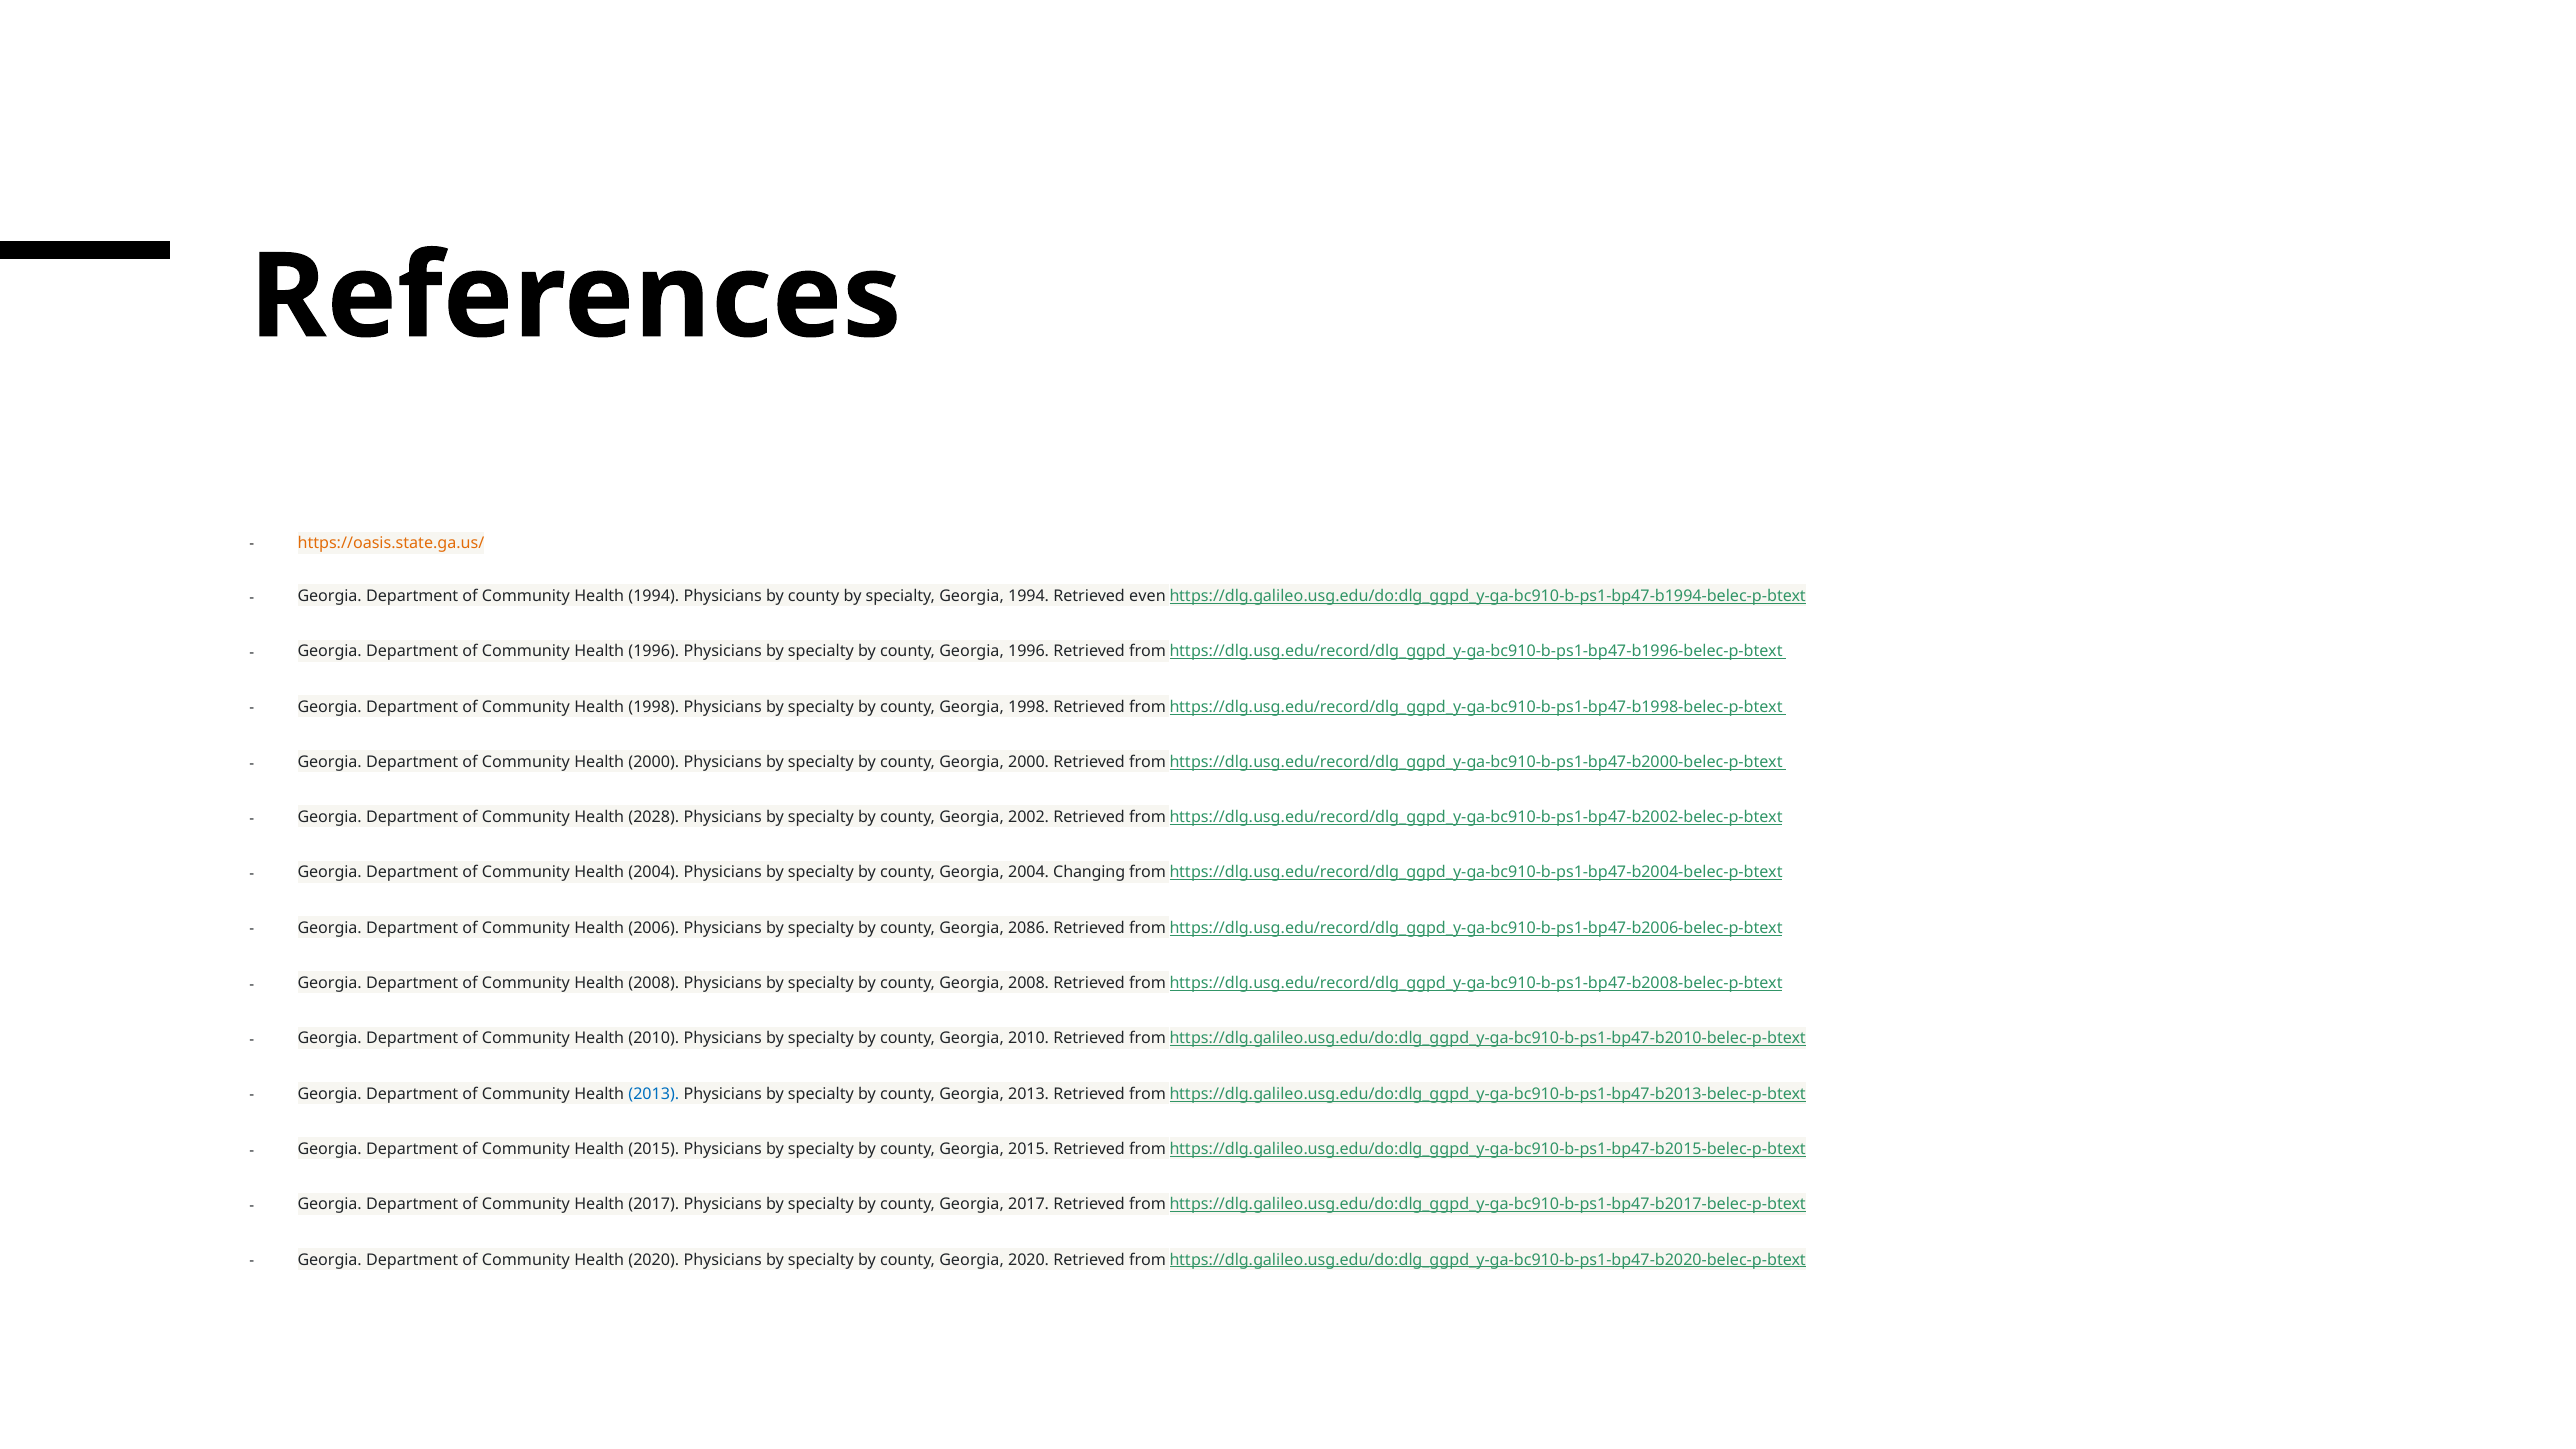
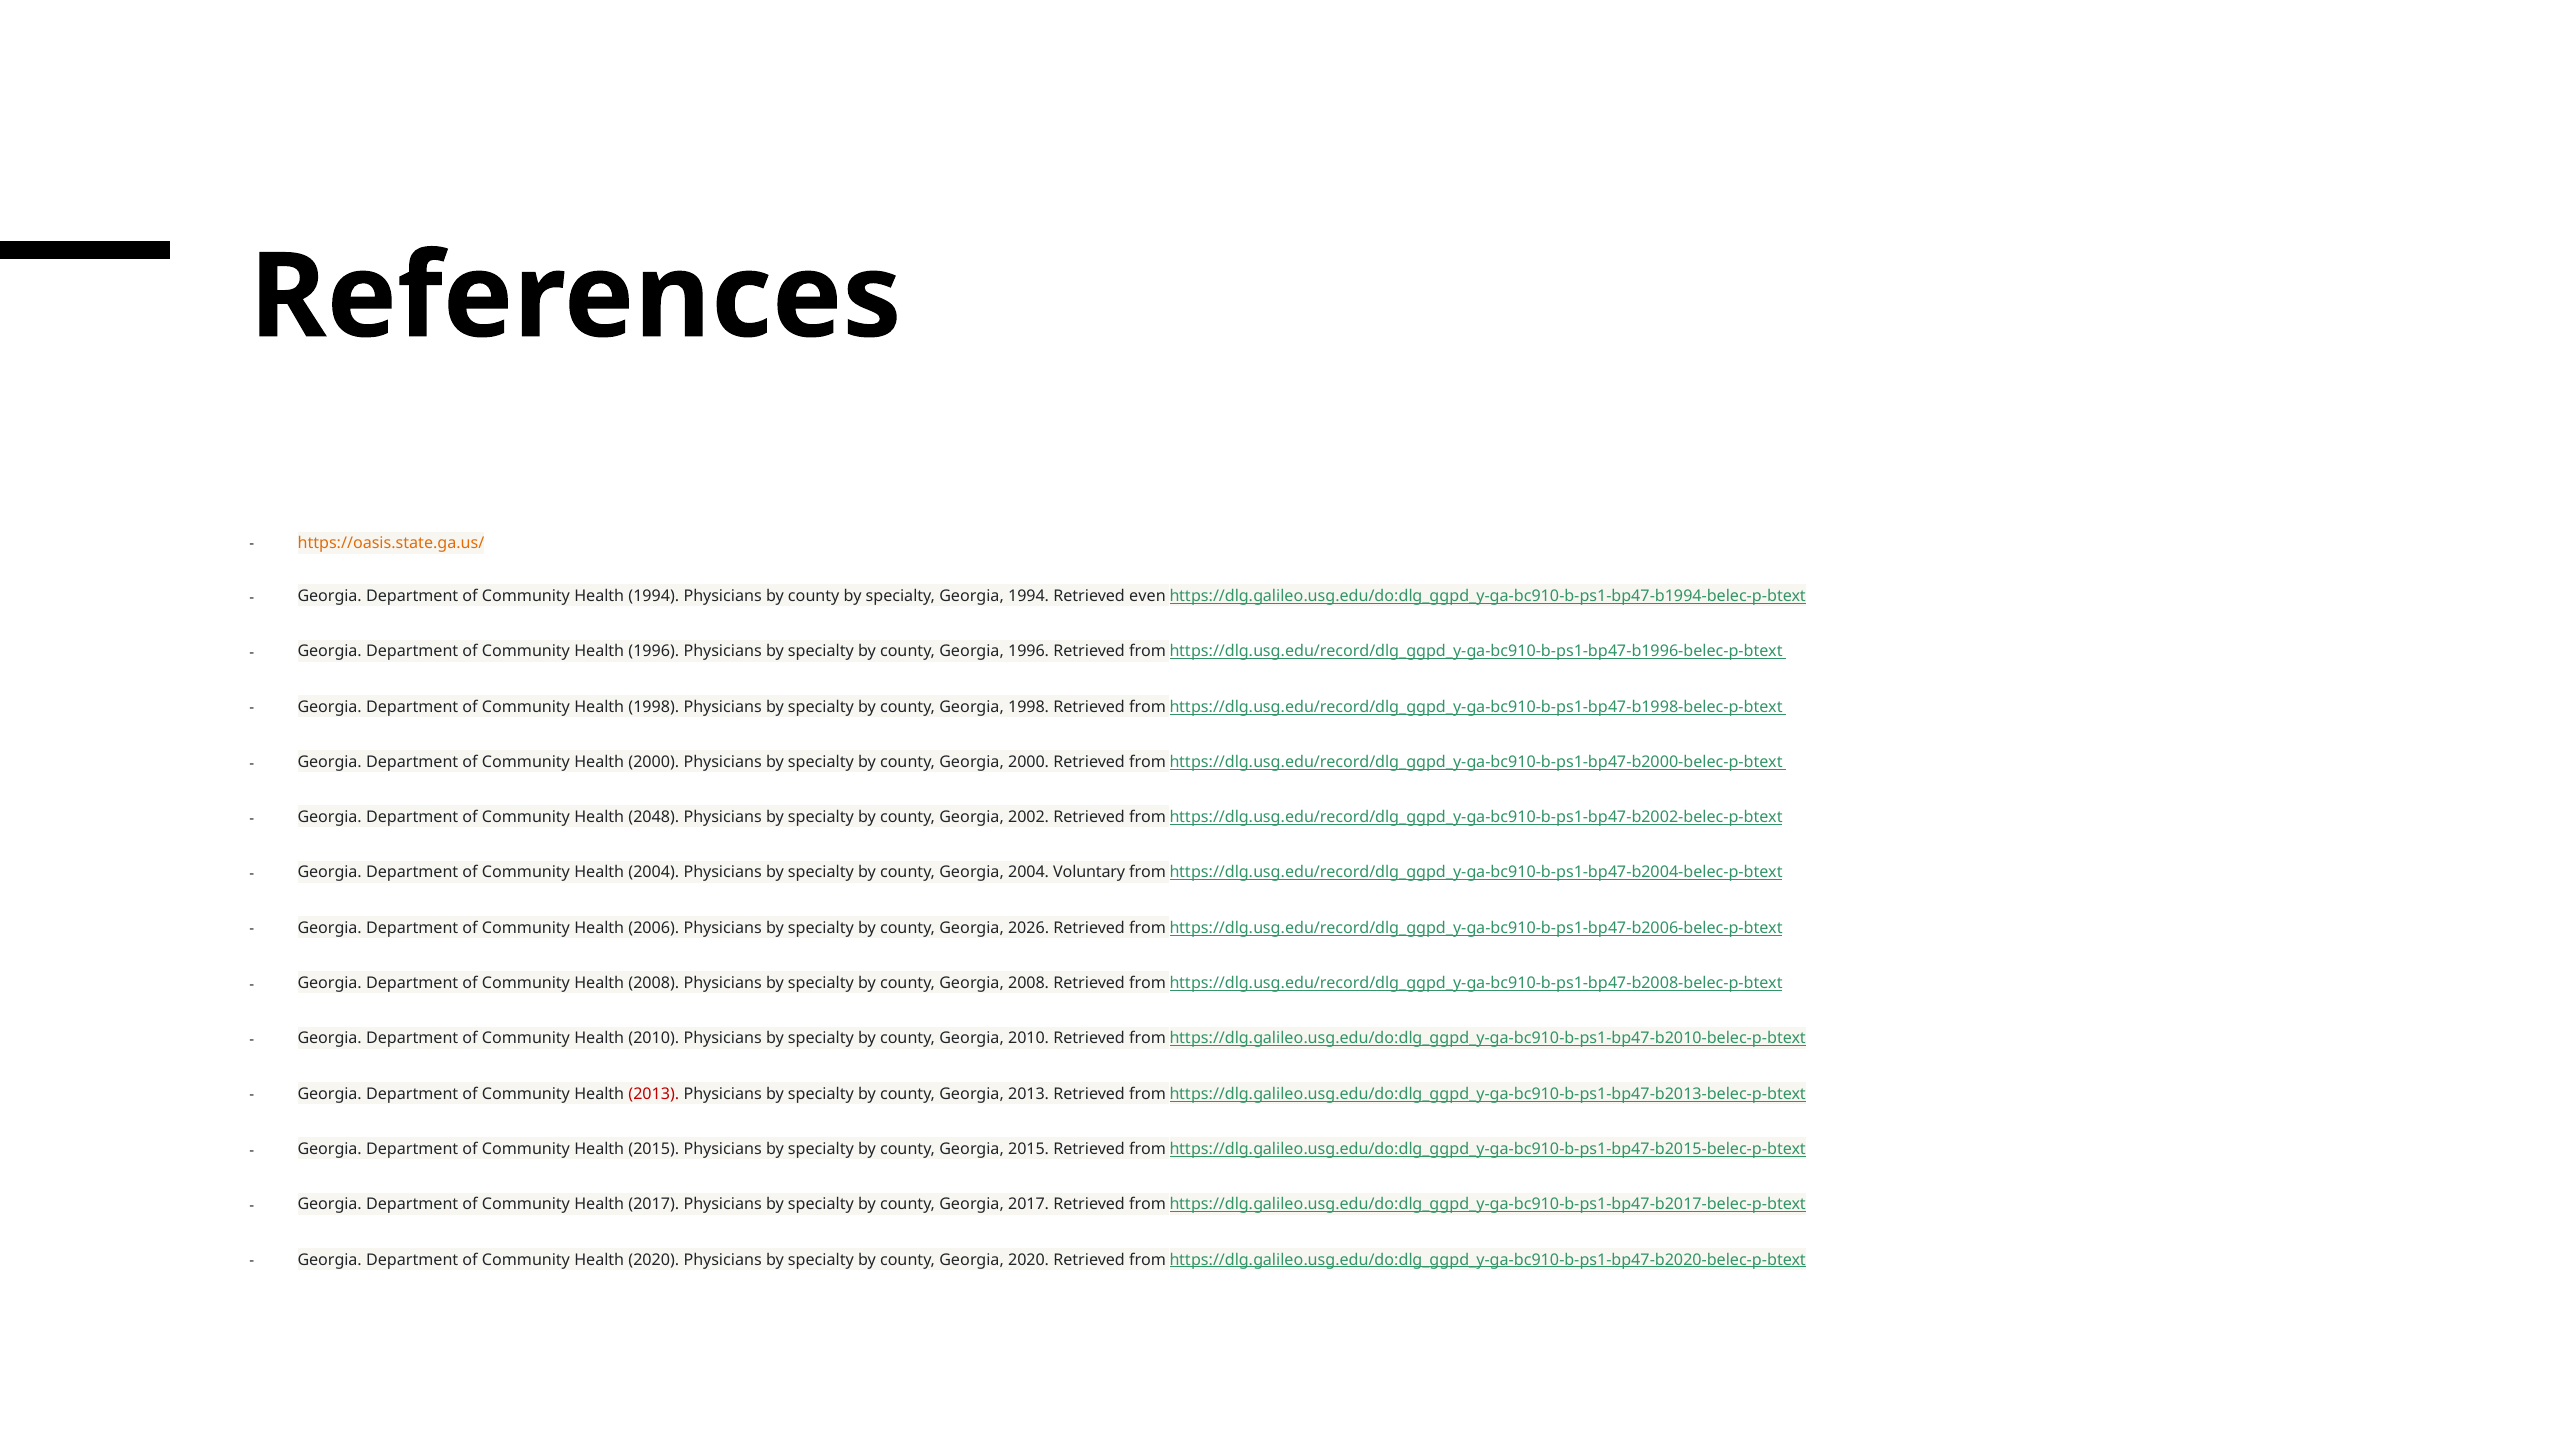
2028: 2028 -> 2048
Changing: Changing -> Voluntary
2086: 2086 -> 2026
2013 at (654, 1094) colour: blue -> red
